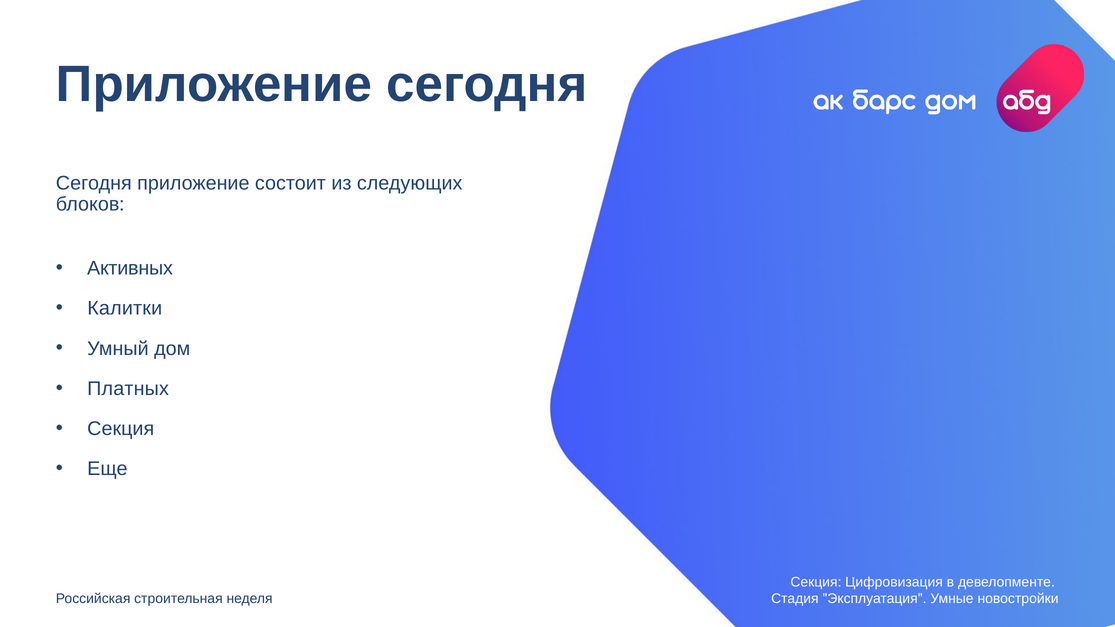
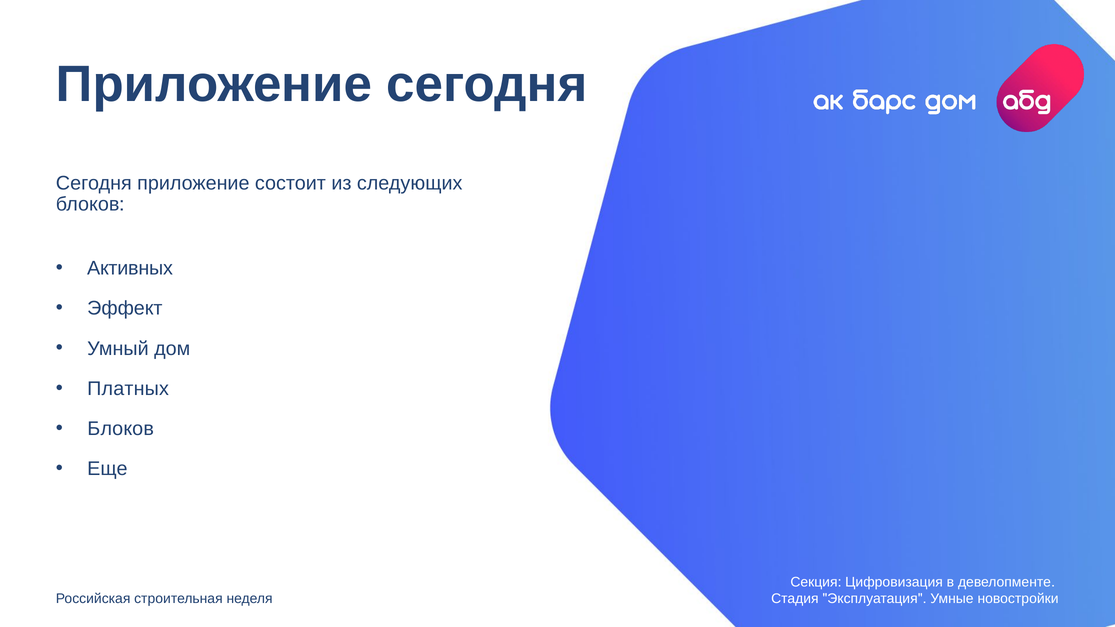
Калитки: Калитки -> Эффект
Секция at (121, 429): Секция -> Блоков
